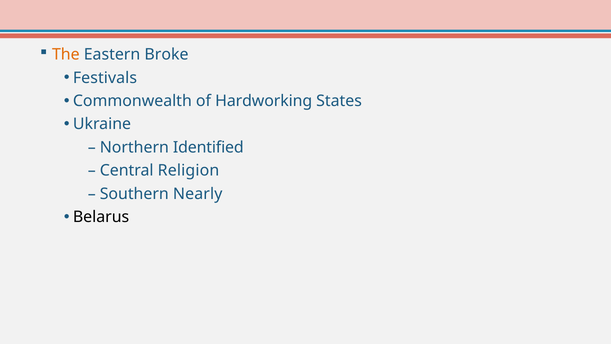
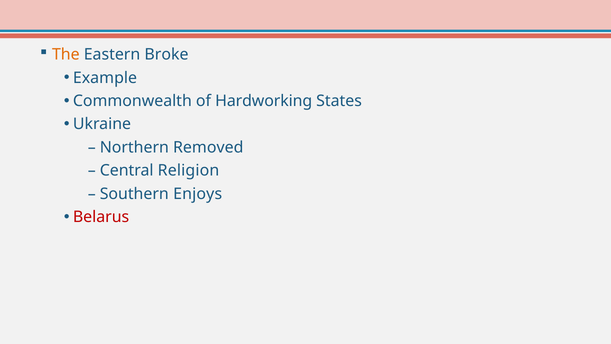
Festivals: Festivals -> Example
Identified: Identified -> Removed
Nearly: Nearly -> Enjoys
Belarus colour: black -> red
